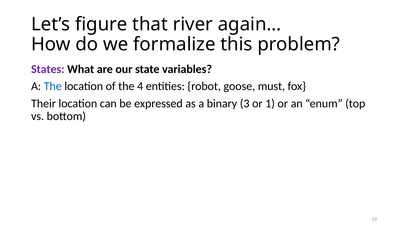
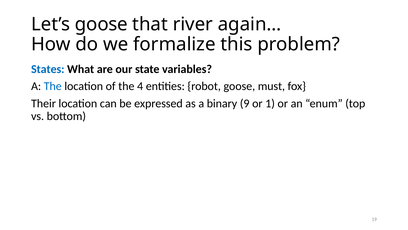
Let’s figure: figure -> goose
States colour: purple -> blue
3: 3 -> 9
